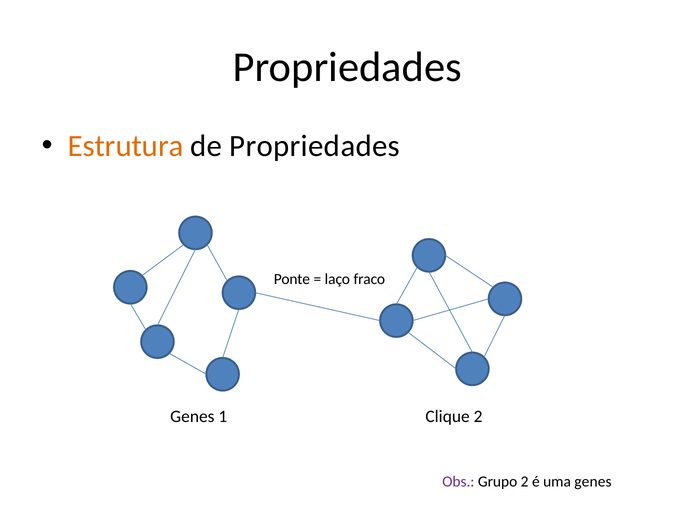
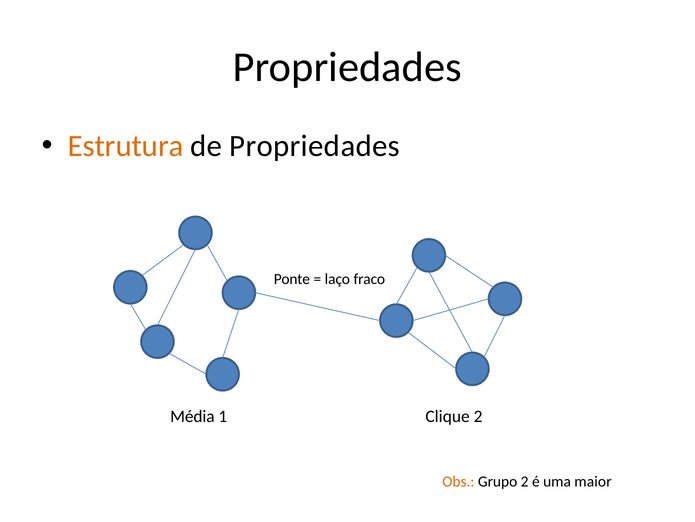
Genes at (192, 416): Genes -> Média
Obs colour: purple -> orange
uma genes: genes -> maior
